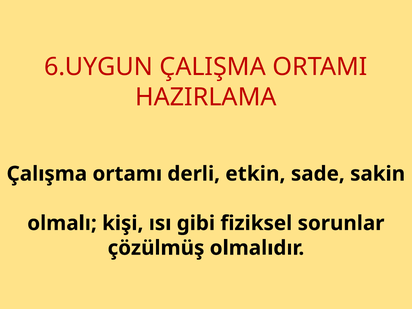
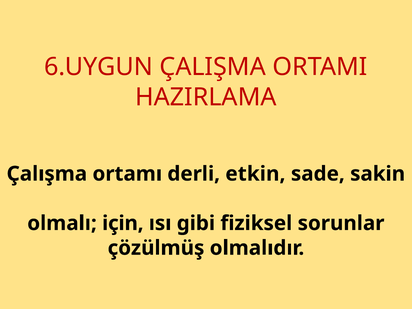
kişi: kişi -> için
